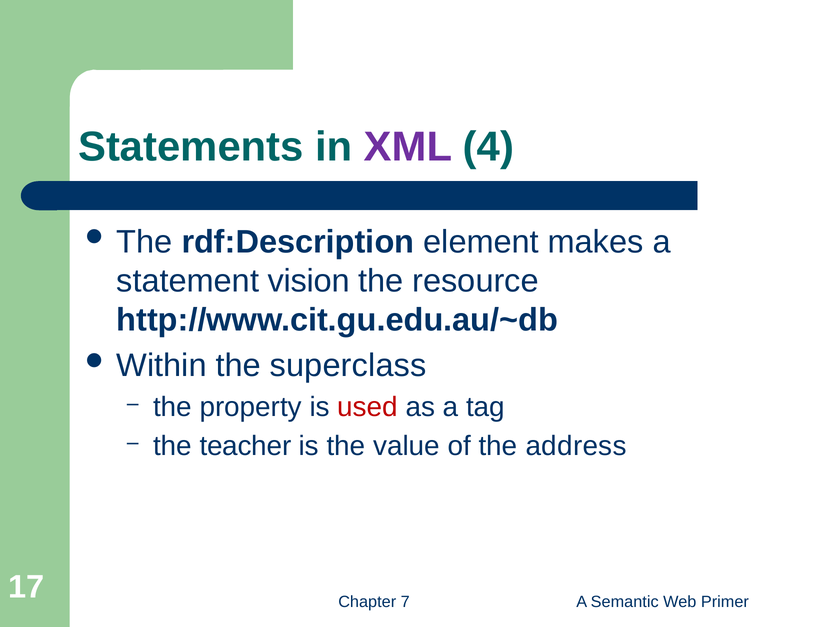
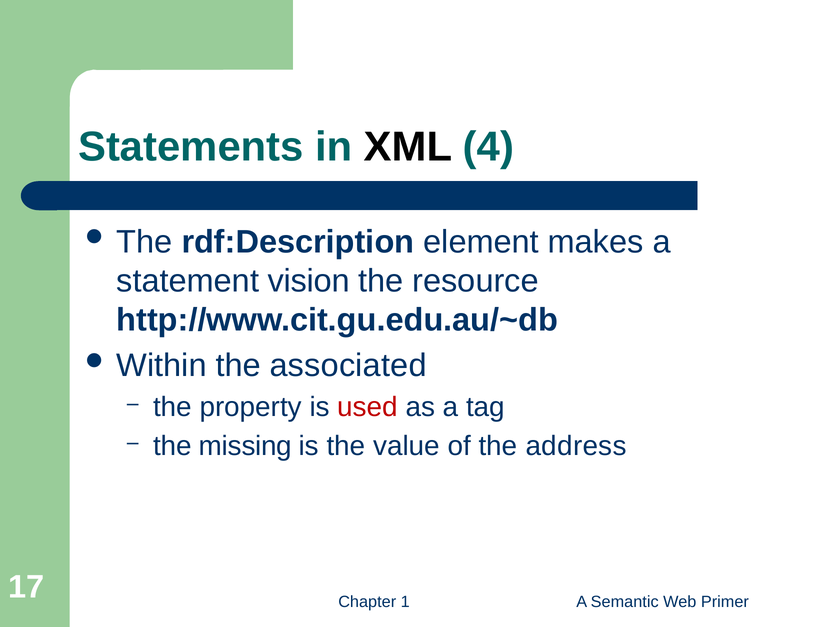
XML colour: purple -> black
superclass: superclass -> associated
teacher: teacher -> missing
7: 7 -> 1
